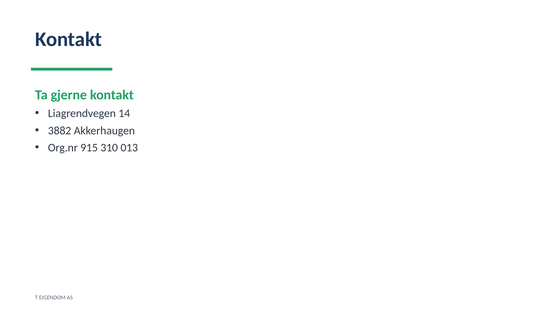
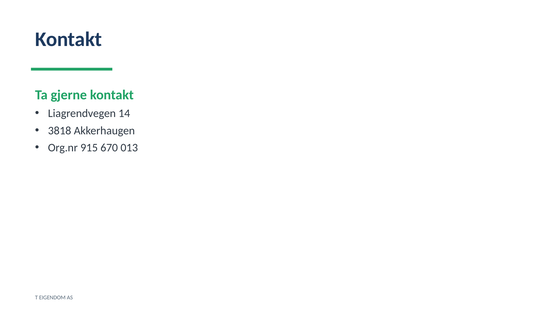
3882: 3882 -> 3818
310: 310 -> 670
